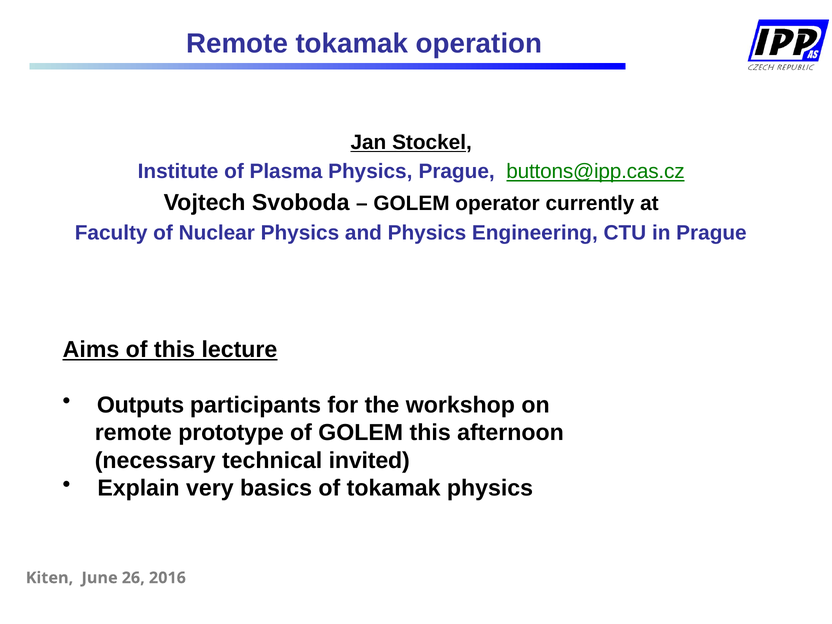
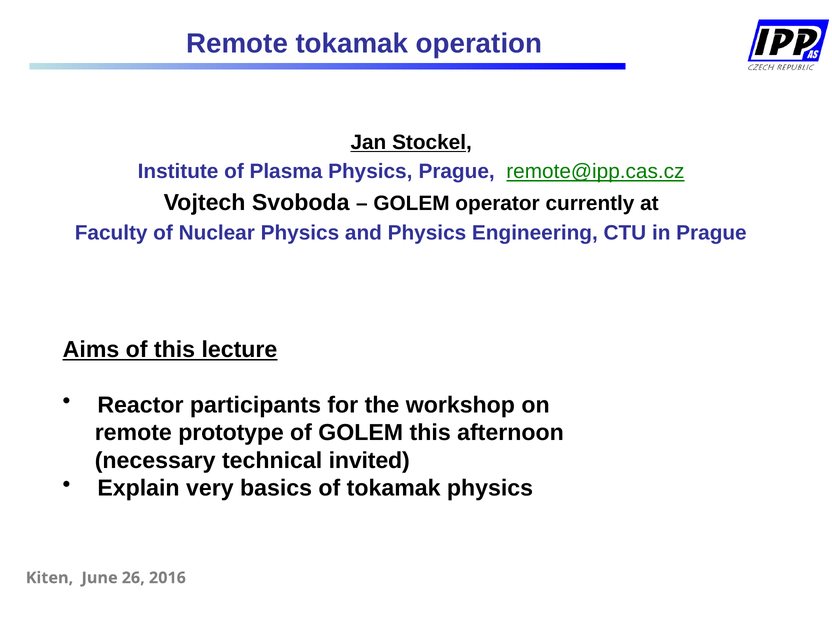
buttons@ipp.cas.cz: buttons@ipp.cas.cz -> remote@ipp.cas.cz
Outputs: Outputs -> Reactor
